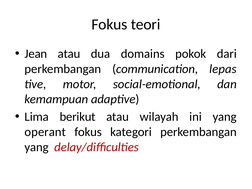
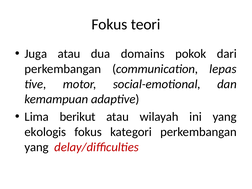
Jean: Jean -> Juga
operant: operant -> ekologis
